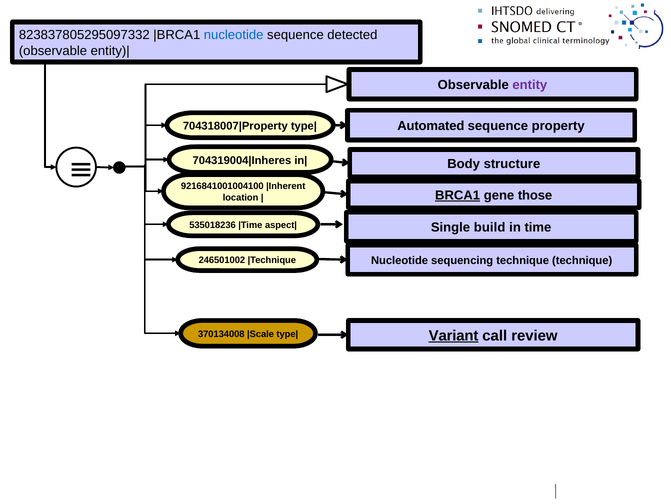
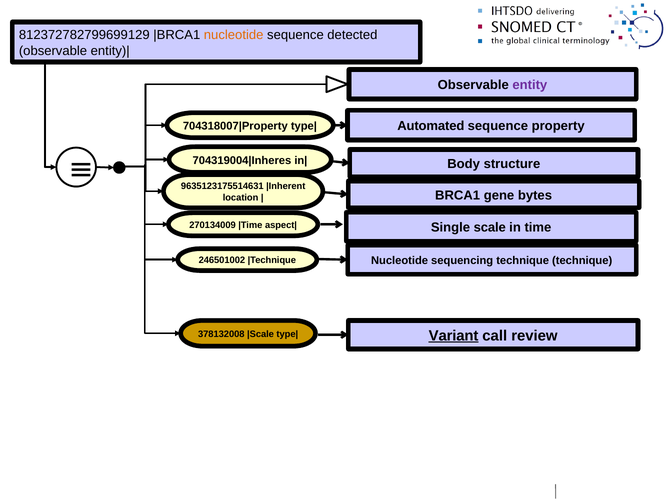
823837805295097332: 823837805295097332 -> 812372782799699129
nucleotide at (234, 35) colour: blue -> orange
9216841001004100: 9216841001004100 -> 9635123175514631
BRCA1 underline: present -> none
those: those -> bytes
535018236: 535018236 -> 270134009
build: build -> scale
370134008: 370134008 -> 378132008
